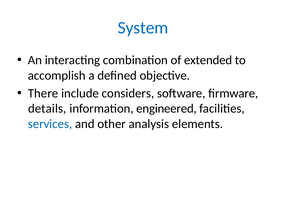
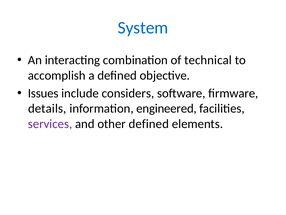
extended: extended -> technical
There: There -> Issues
services colour: blue -> purple
other analysis: analysis -> defined
